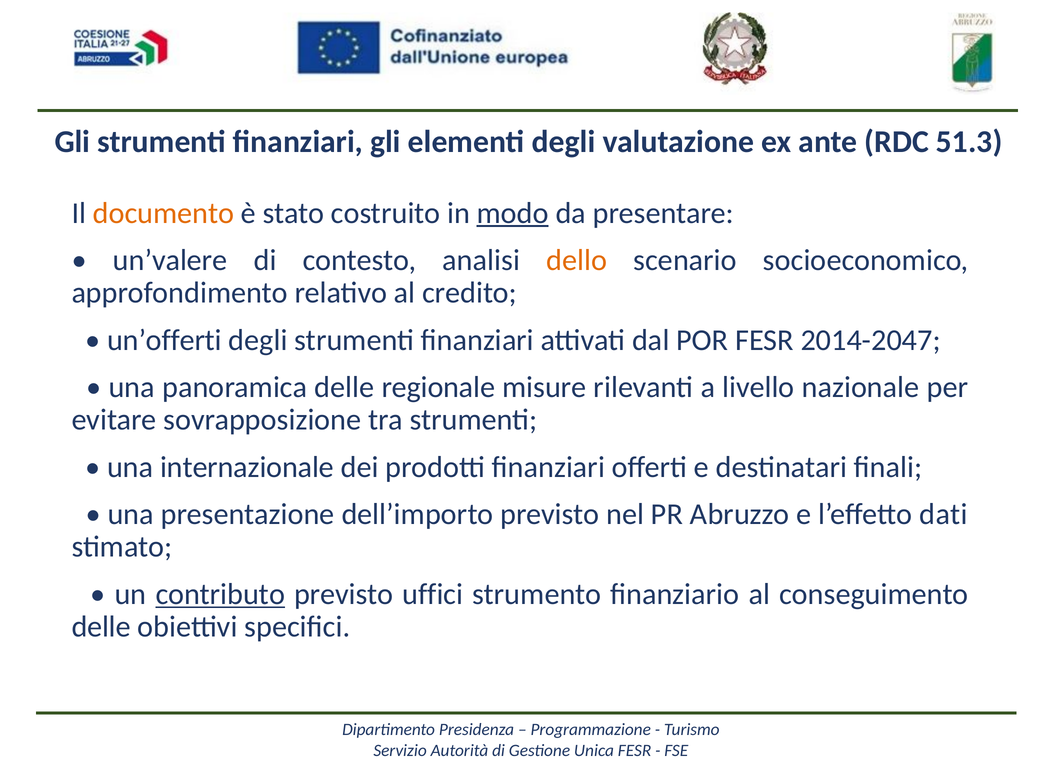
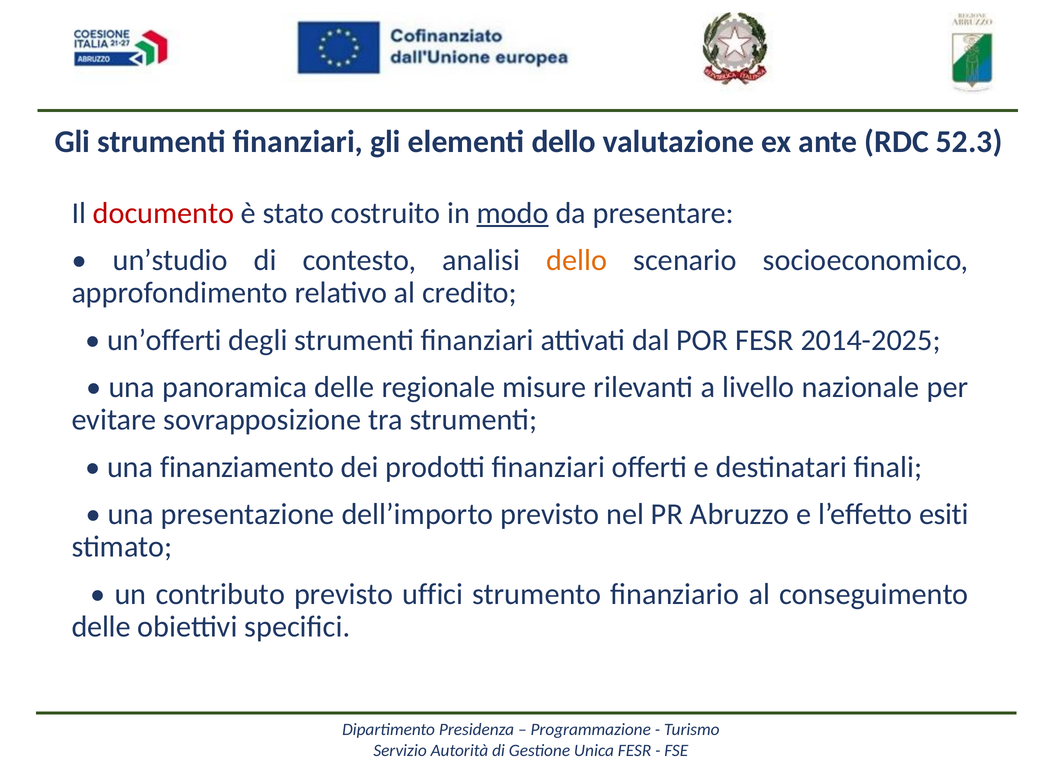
elementi degli: degli -> dello
51.3: 51.3 -> 52.3
documento colour: orange -> red
un’valere: un’valere -> un’studio
2014-2047: 2014-2047 -> 2014-2025
internazionale: internazionale -> finanziamento
dati: dati -> esiti
contributo underline: present -> none
